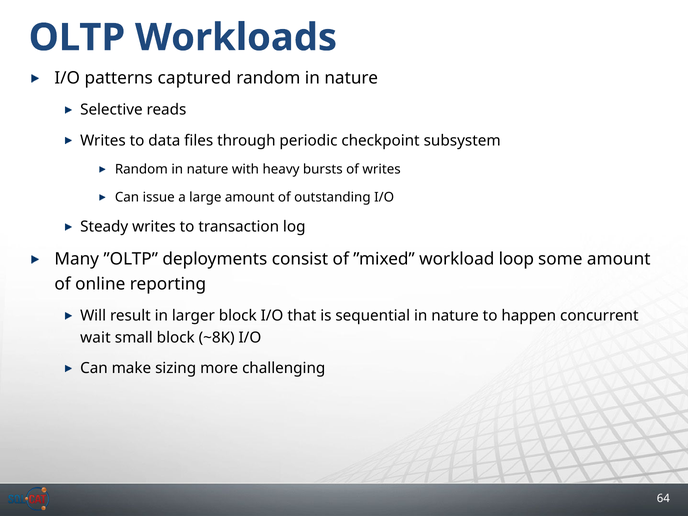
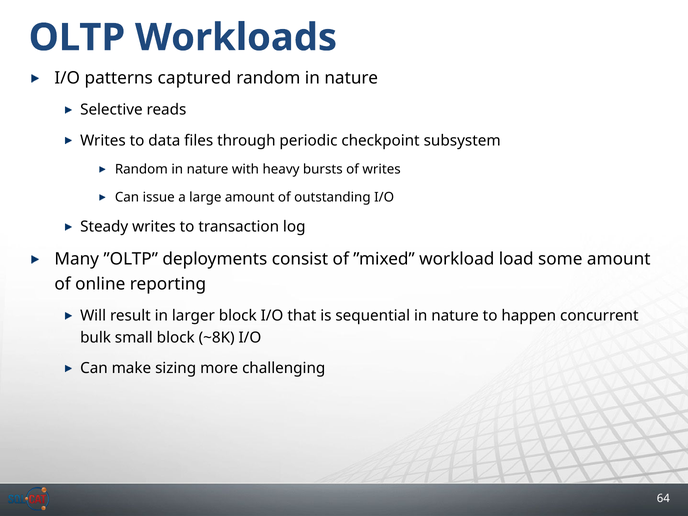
loop: loop -> load
wait: wait -> bulk
